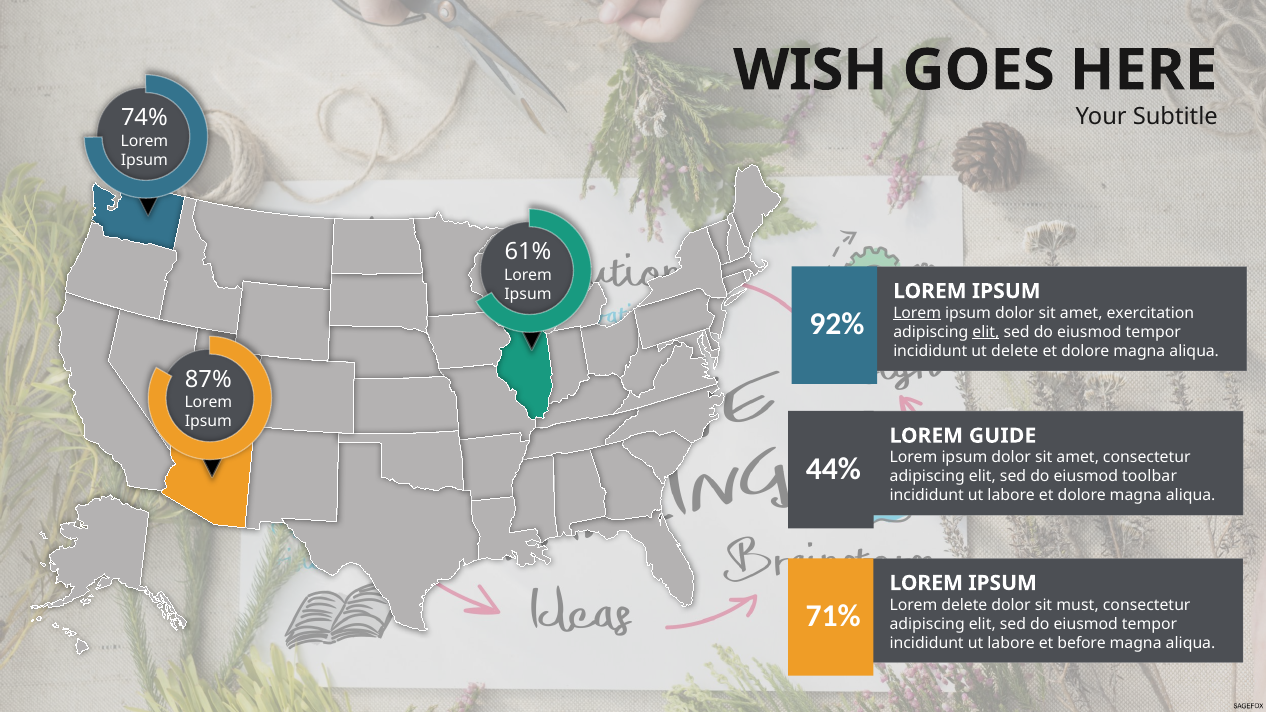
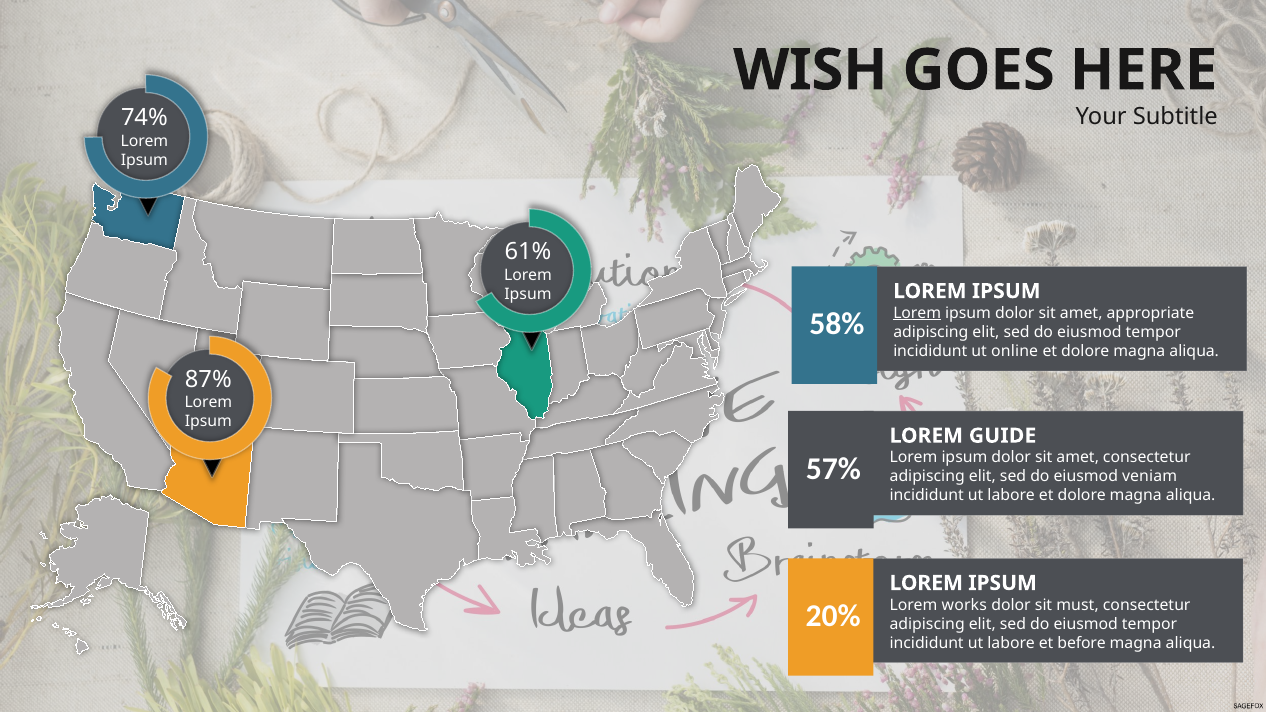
exercitation: exercitation -> appropriate
92%: 92% -> 58%
elit at (986, 332) underline: present -> none
ut delete: delete -> online
44%: 44% -> 57%
toolbar: toolbar -> veniam
Lorem delete: delete -> works
71%: 71% -> 20%
